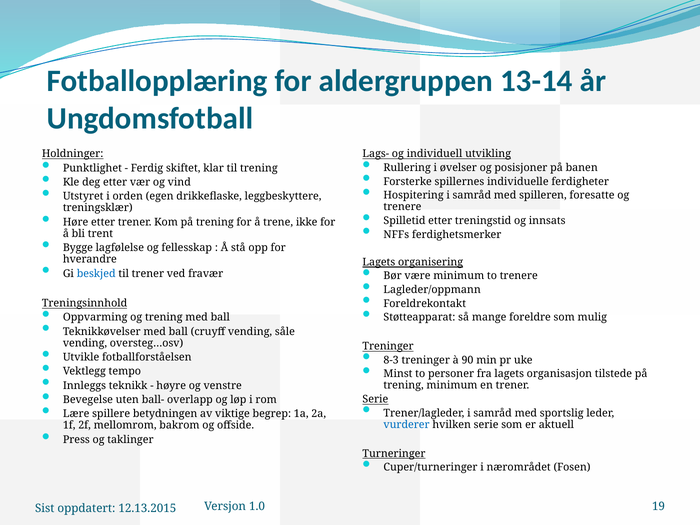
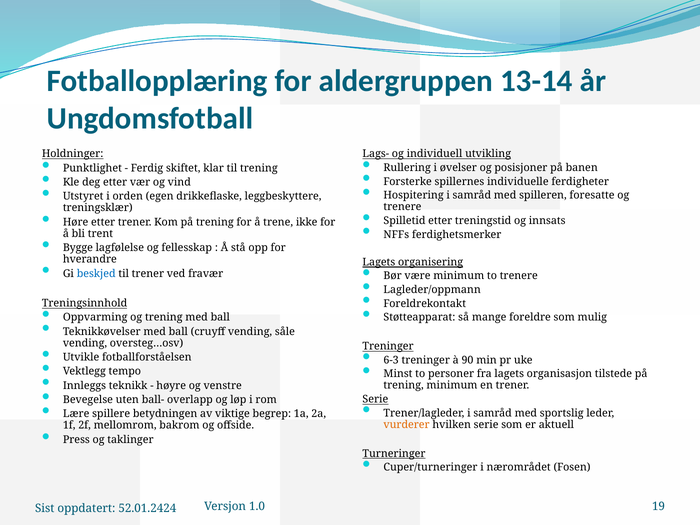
8-3: 8-3 -> 6-3
vurderer colour: blue -> orange
12.13.2015: 12.13.2015 -> 52.01.2424
